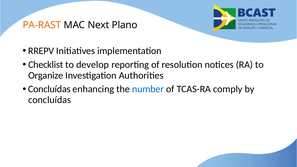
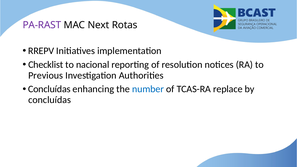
PA-RAST colour: orange -> purple
Plano: Plano -> Rotas
develop: develop -> nacional
Organize: Organize -> Previous
comply: comply -> replace
